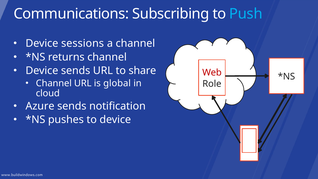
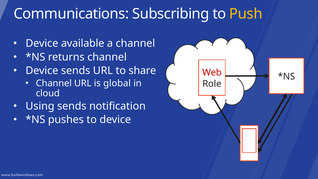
Push colour: light blue -> yellow
sessions: sessions -> available
Azure: Azure -> Using
